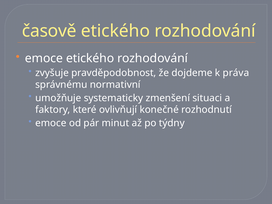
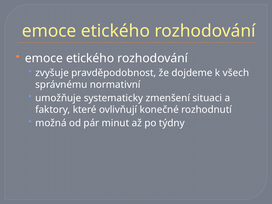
časově at (49, 31): časově -> emoce
práva: práva -> všech
emoce at (51, 123): emoce -> možná
